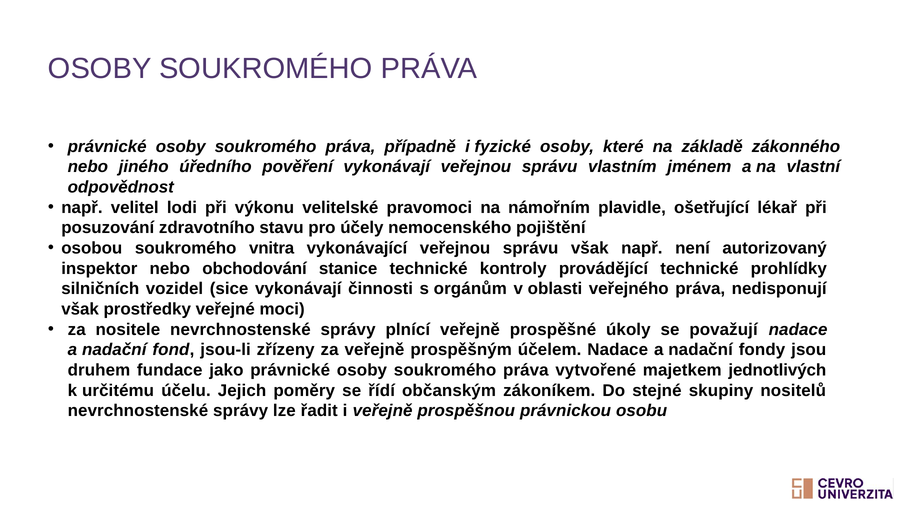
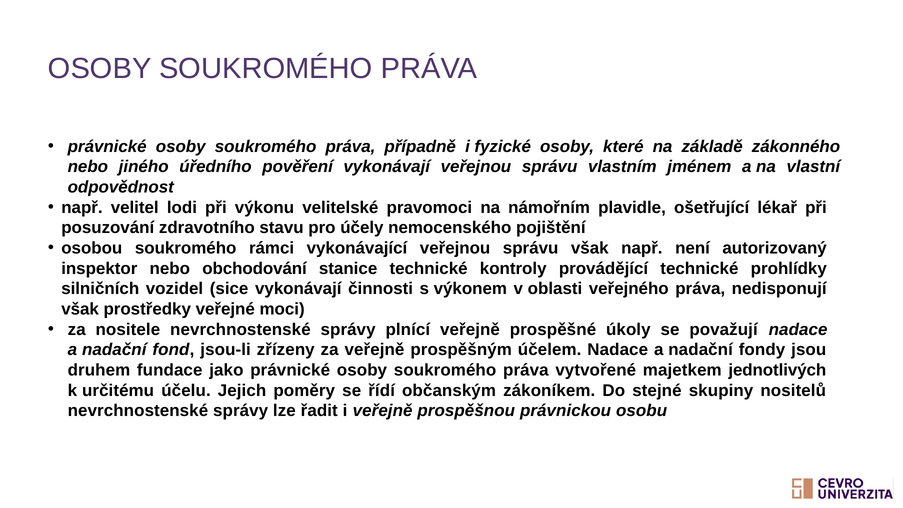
vnitra: vnitra -> rámci
orgánům: orgánům -> výkonem
